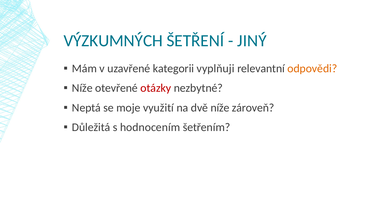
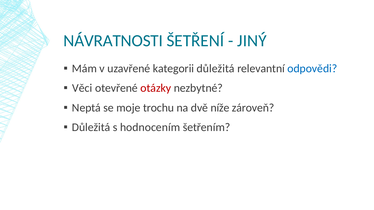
VÝZKUMNÝCH: VÝZKUMNÝCH -> NÁVRATNOSTI
kategorii vyplňuji: vyplňuji -> důležitá
odpovědi colour: orange -> blue
Níže at (82, 88): Níže -> Věci
využití: využití -> trochu
